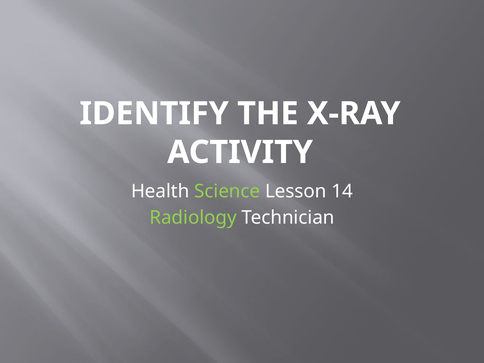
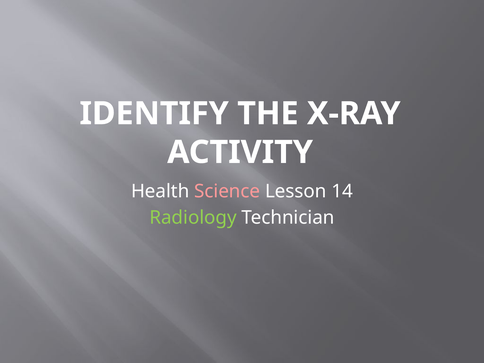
Science colour: light green -> pink
